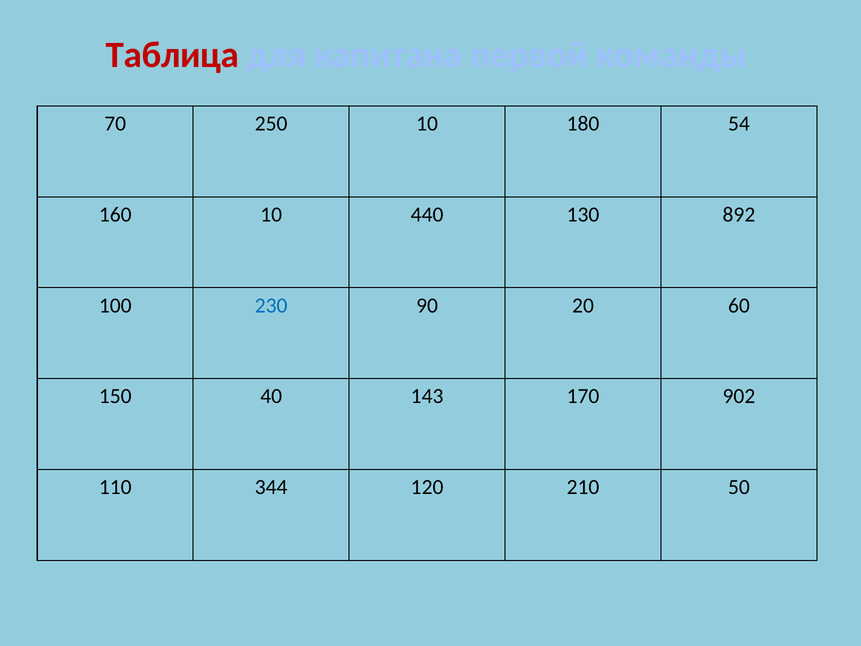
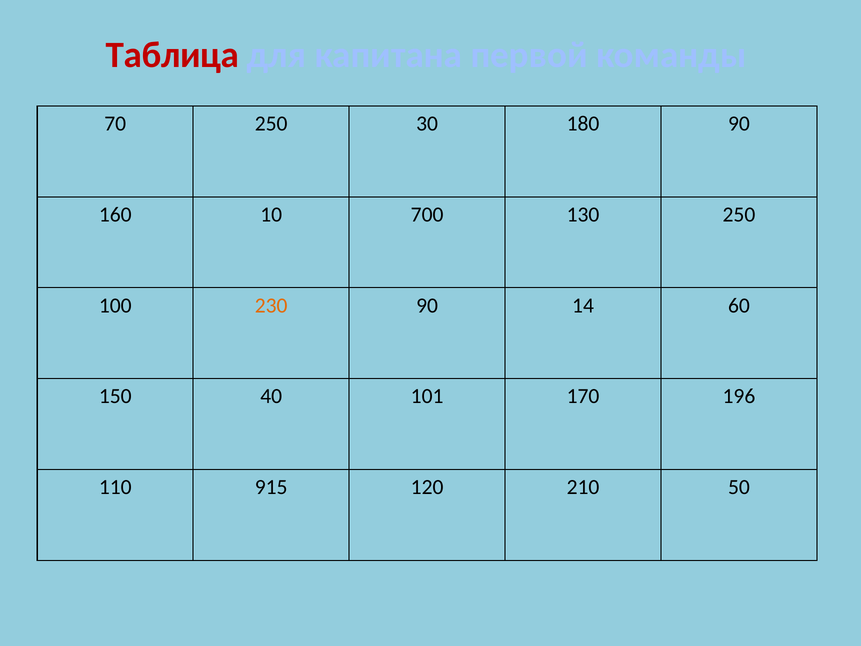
250 10: 10 -> 30
180 54: 54 -> 90
440: 440 -> 700
130 892: 892 -> 250
230 colour: blue -> orange
20: 20 -> 14
143: 143 -> 101
902: 902 -> 196
344: 344 -> 915
